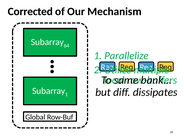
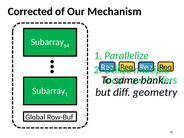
dissipates: dissipates -> geometry
